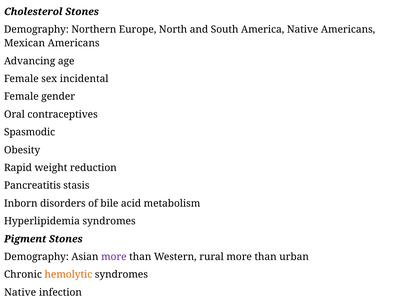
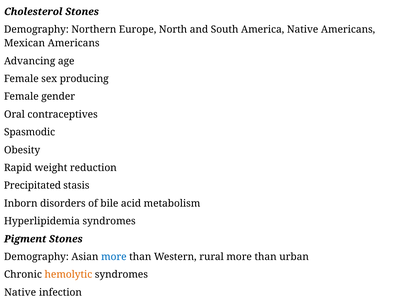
incidental: incidental -> producing
Pancreatitis: Pancreatitis -> Precipitated
more at (114, 257) colour: purple -> blue
